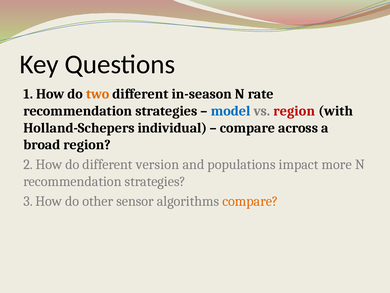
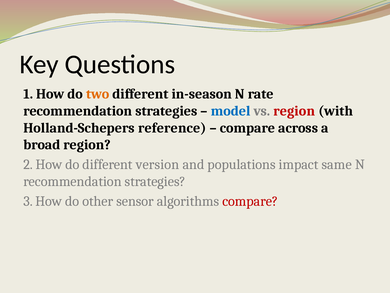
individual: individual -> reference
more: more -> same
compare at (250, 201) colour: orange -> red
